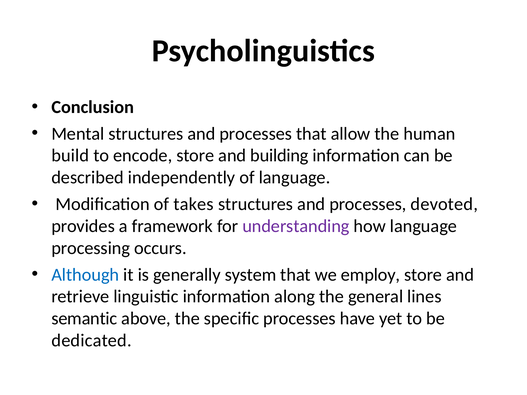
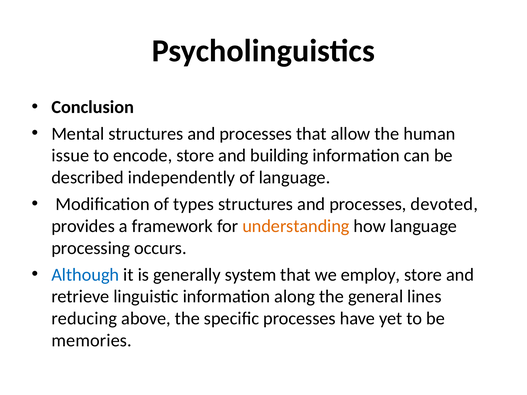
build: build -> issue
takes: takes -> types
understanding colour: purple -> orange
semantic: semantic -> reducing
dedicated: dedicated -> memories
